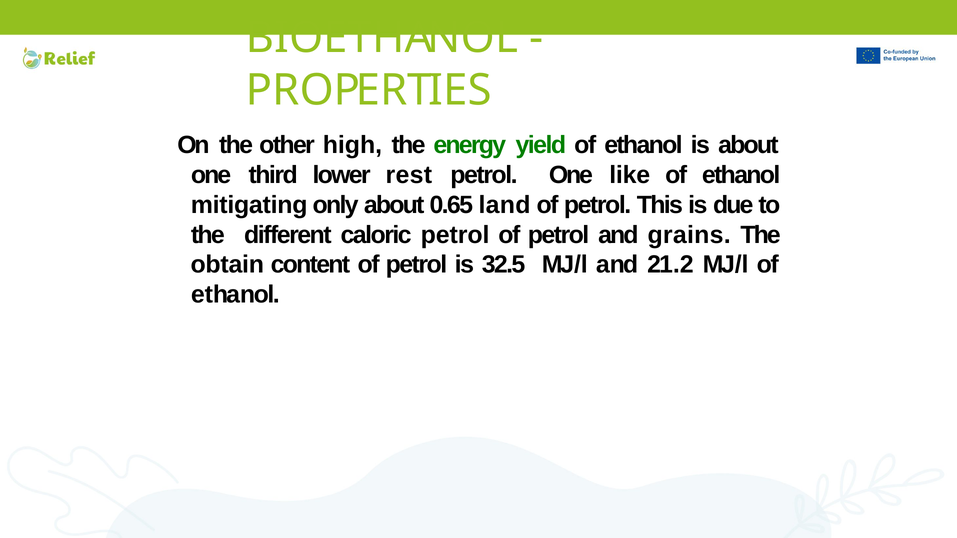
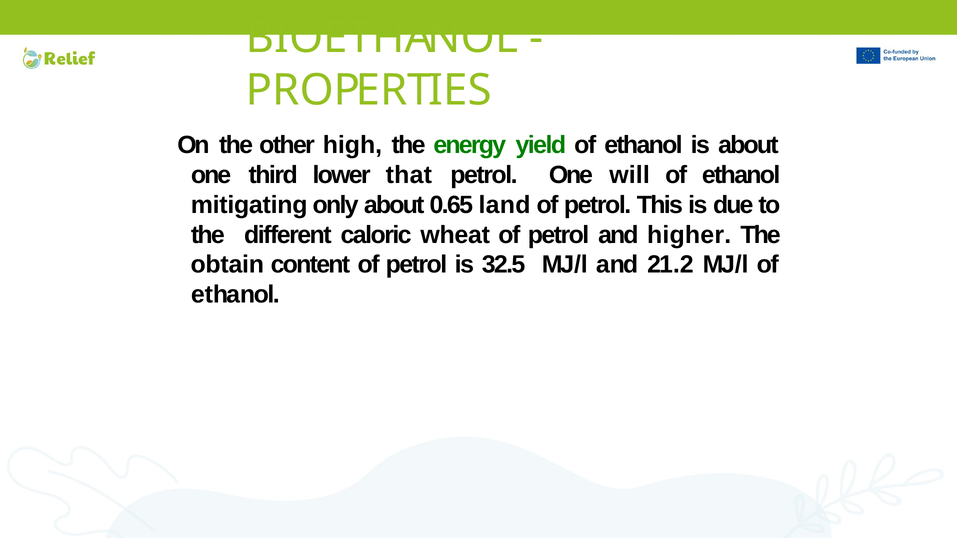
rest: rest -> that
like: like -> will
caloric petrol: petrol -> wheat
grains: grains -> higher
